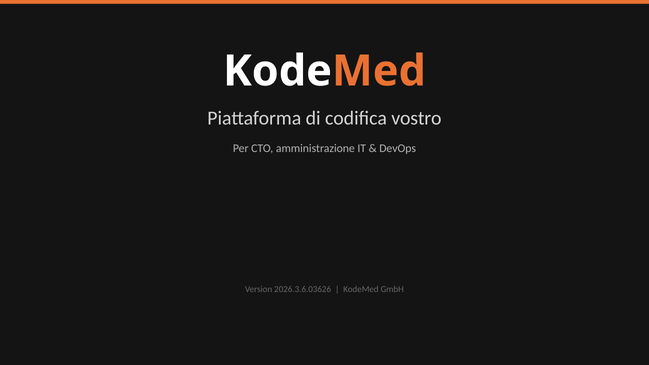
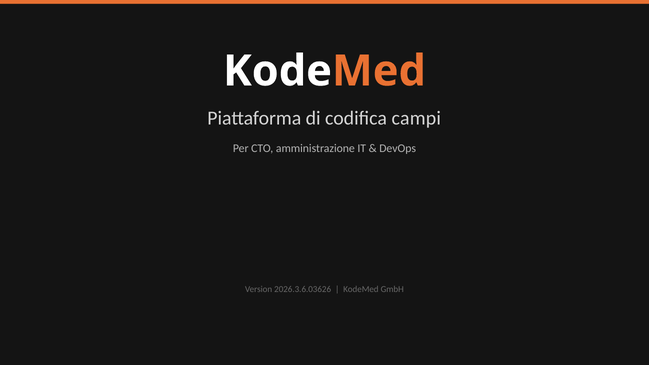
vostro: vostro -> campi
